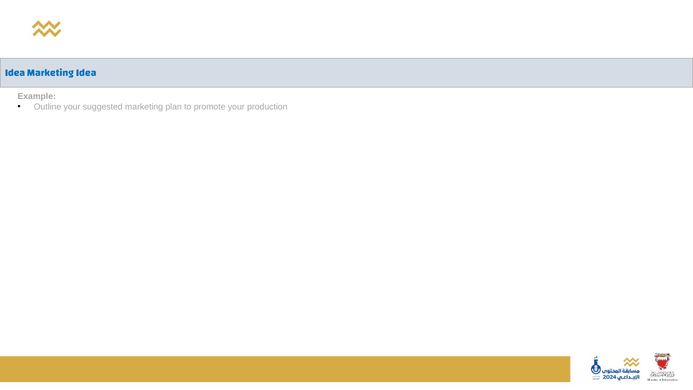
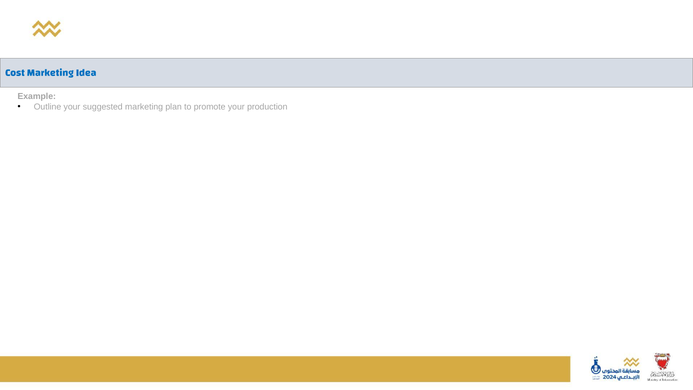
Idea at (15, 72): Idea -> Cost
